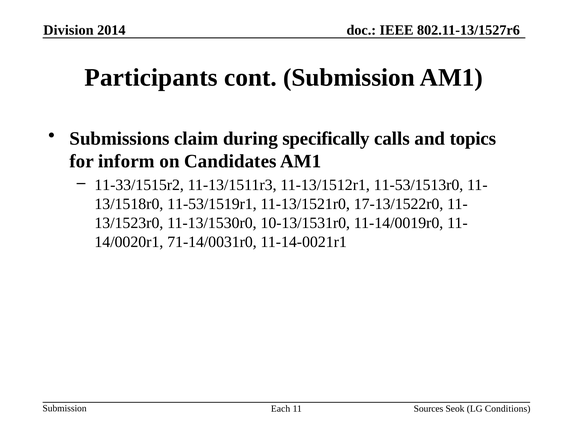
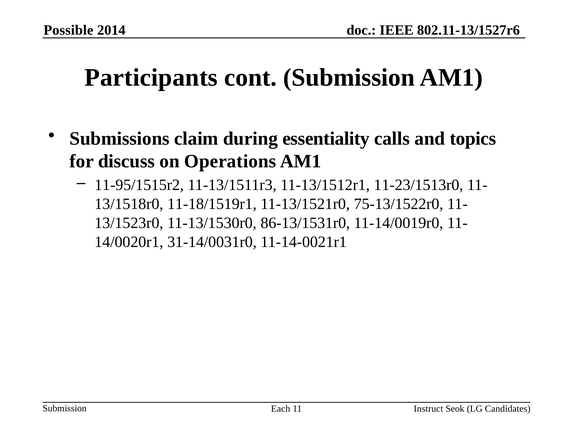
Division: Division -> Possible
specifically: specifically -> essentiality
inform: inform -> discuss
Candidates: Candidates -> Operations
11-33/1515r2: 11-33/1515r2 -> 11-95/1515r2
11-53/1513r0: 11-53/1513r0 -> 11-23/1513r0
11-53/1519r1: 11-53/1519r1 -> 11-18/1519r1
17-13/1522r0: 17-13/1522r0 -> 75-13/1522r0
10-13/1531r0: 10-13/1531r0 -> 86-13/1531r0
71-14/0031r0: 71-14/0031r0 -> 31-14/0031r0
Sources: Sources -> Instruct
Conditions: Conditions -> Candidates
